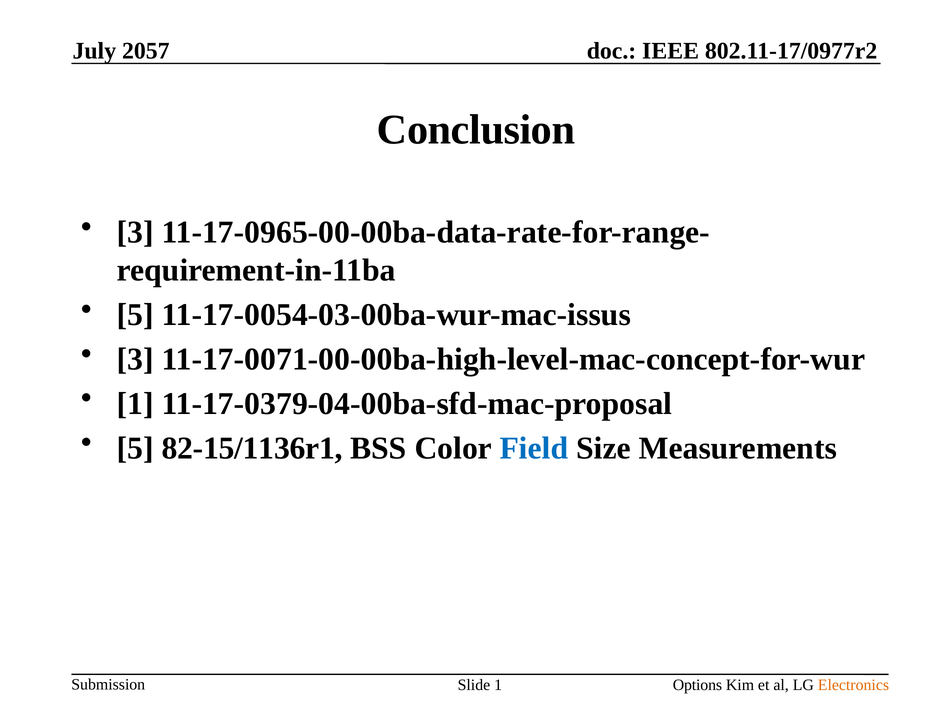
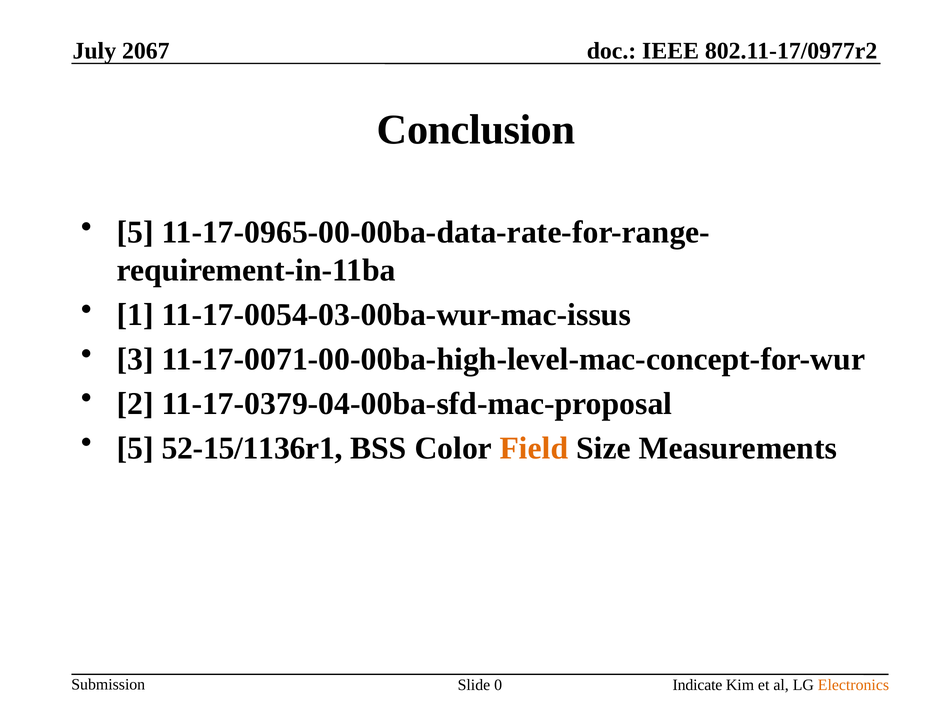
2057: 2057 -> 2067
3 at (135, 232): 3 -> 5
5 at (135, 315): 5 -> 1
1 at (135, 404): 1 -> 2
82-15/1136r1: 82-15/1136r1 -> 52-15/1136r1
Field colour: blue -> orange
Slide 1: 1 -> 0
Options: Options -> Indicate
